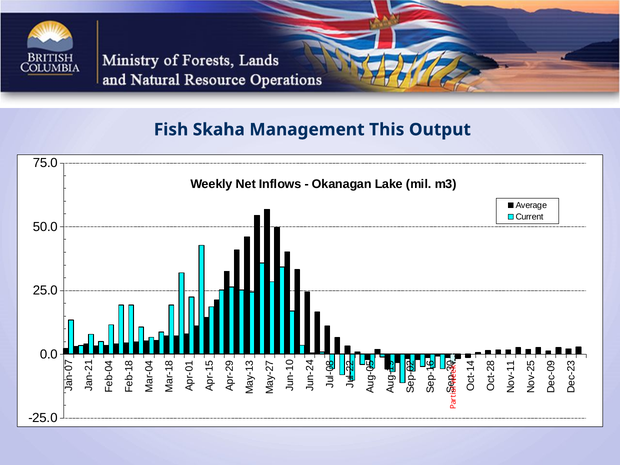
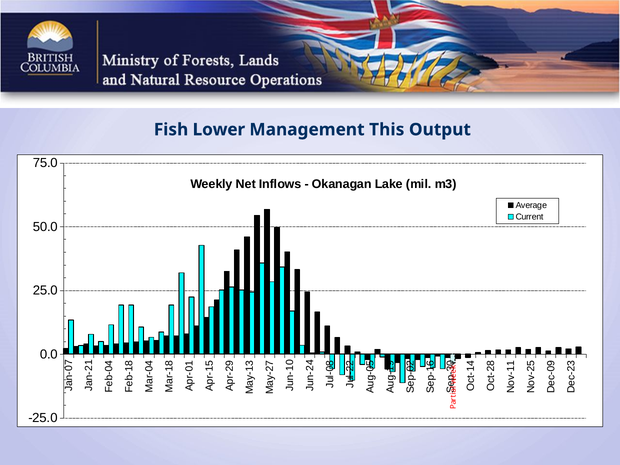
Skaha: Skaha -> Lower
